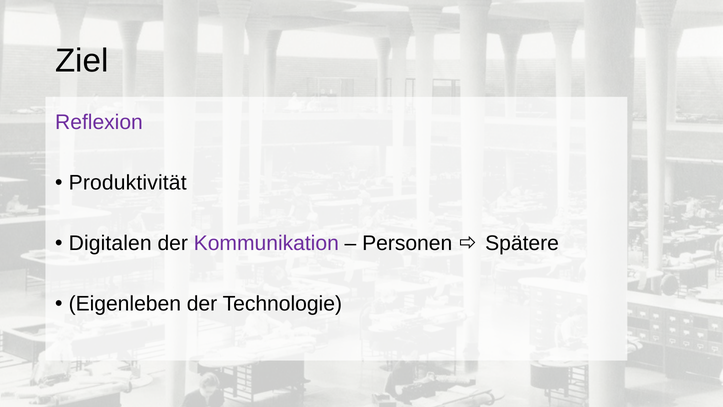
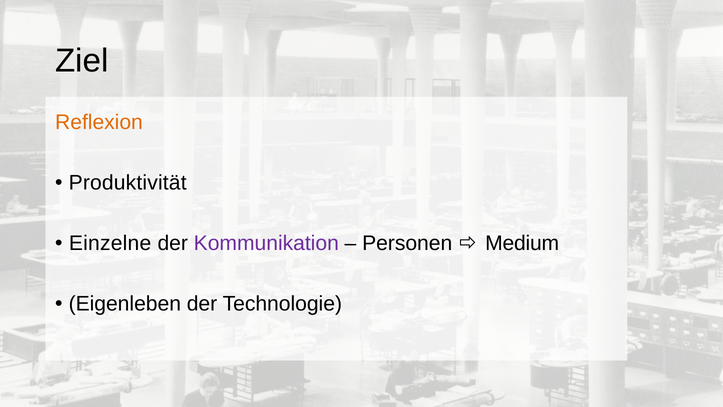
Reflexion colour: purple -> orange
Digitalen: Digitalen -> Einzelne
Spätere: Spätere -> Medium
